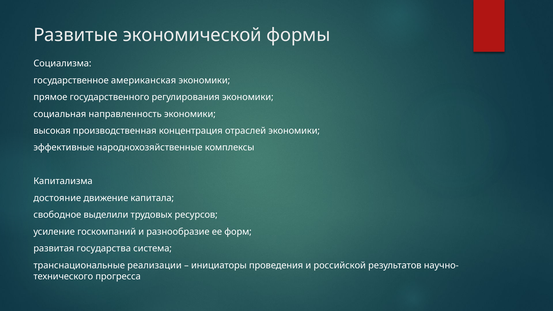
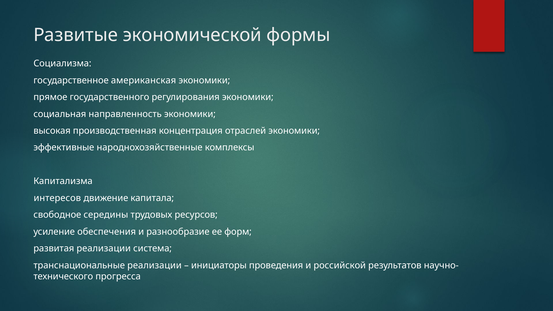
достояние: достояние -> интересов
выделили: выделили -> середины
госкомпаний: госкомпаний -> обеспечения
развитая государства: государства -> реализации
